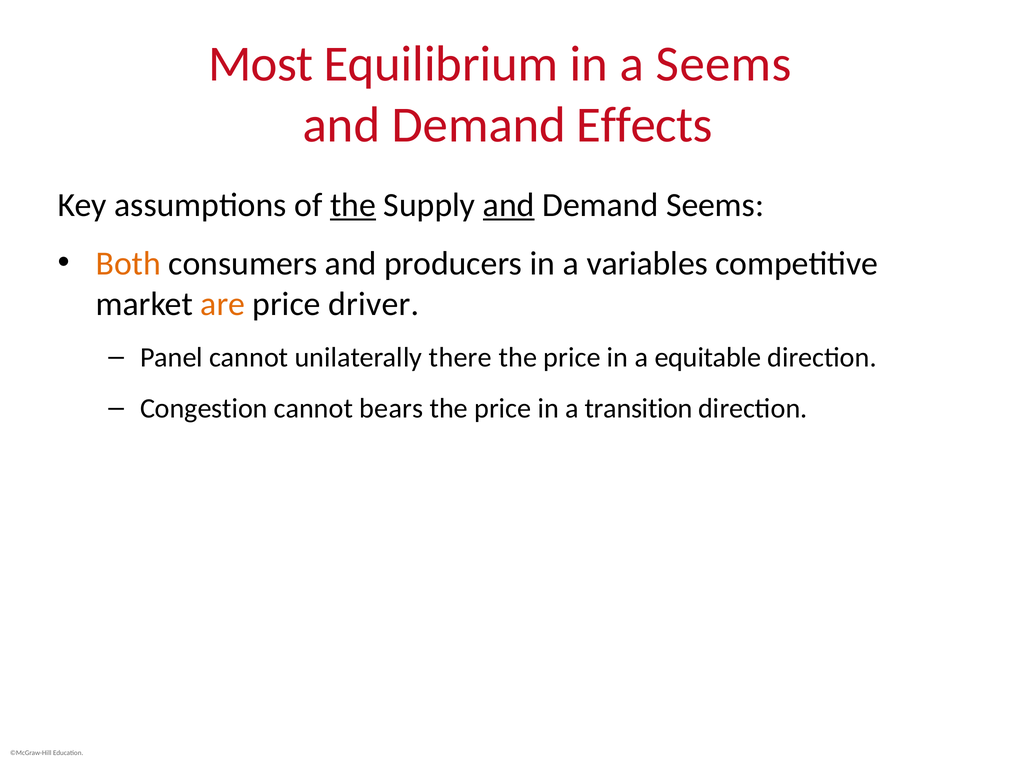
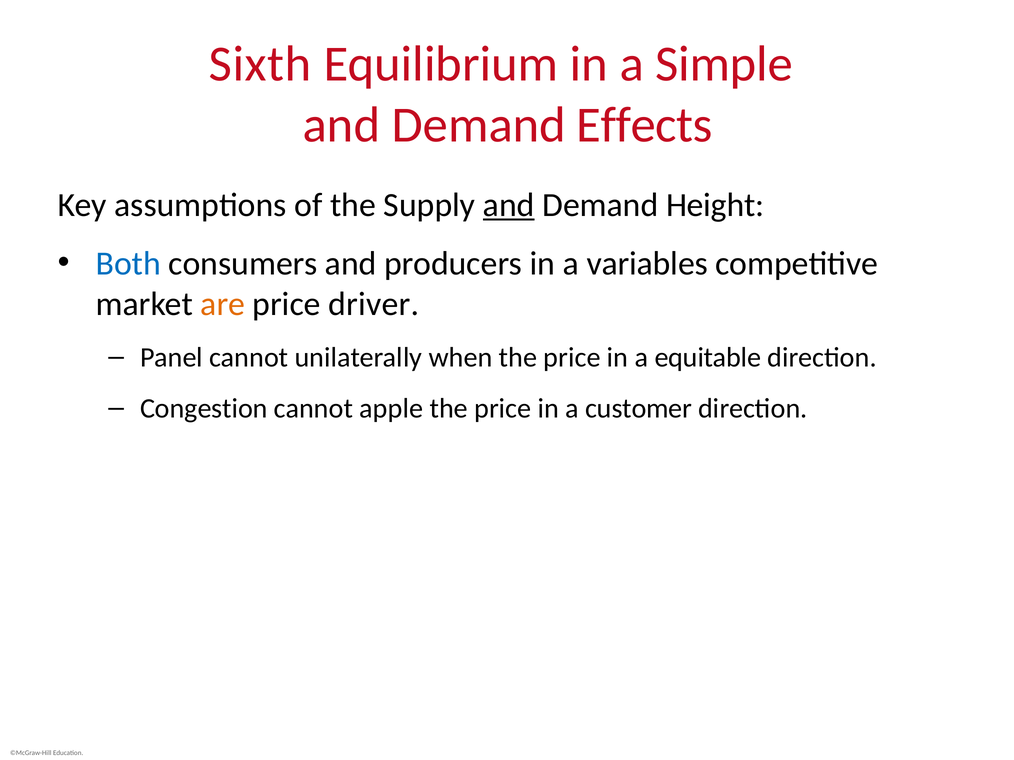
Most: Most -> Sixth
a Seems: Seems -> Simple
the at (353, 205) underline: present -> none
Demand Seems: Seems -> Height
Both colour: orange -> blue
there: there -> when
bears: bears -> apple
transition: transition -> customer
